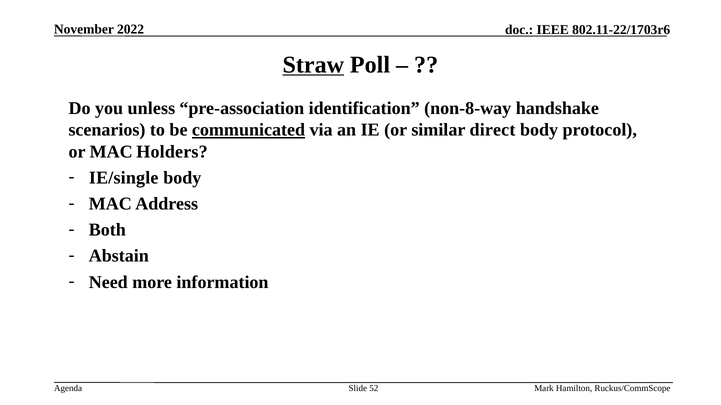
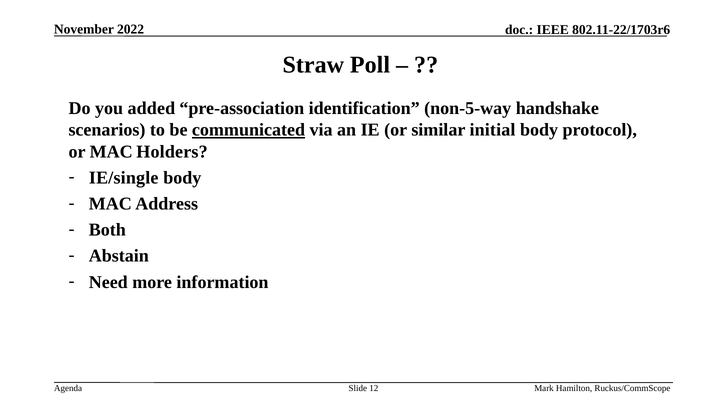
Straw underline: present -> none
unless: unless -> added
non-8-way: non-8-way -> non-5-way
direct: direct -> initial
52: 52 -> 12
